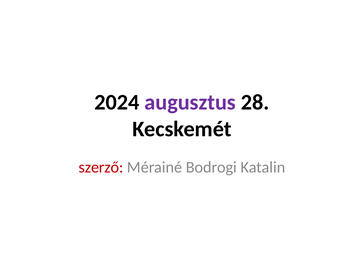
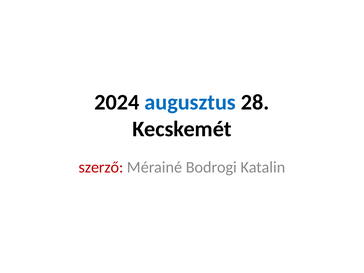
augusztus colour: purple -> blue
